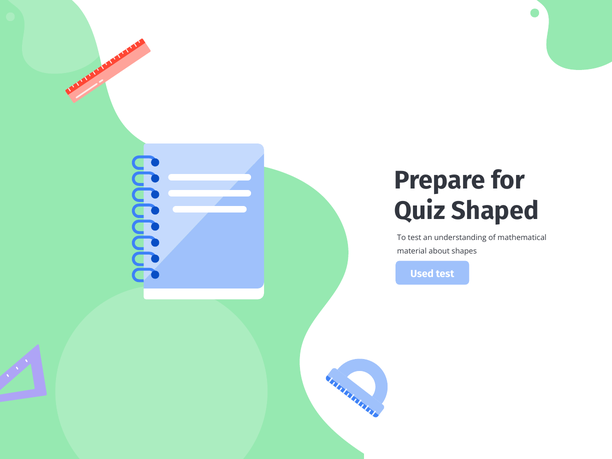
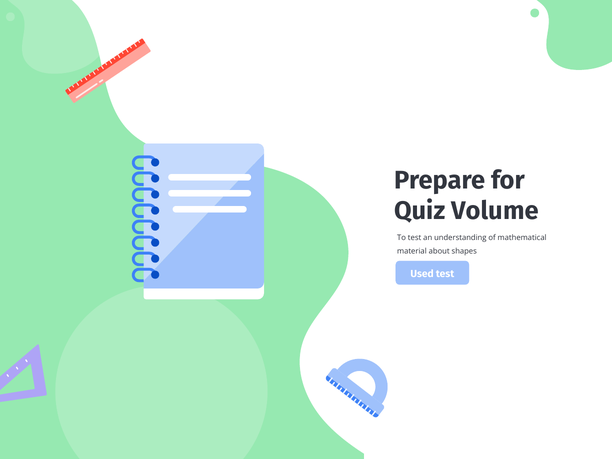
Shaped: Shaped -> Volume
